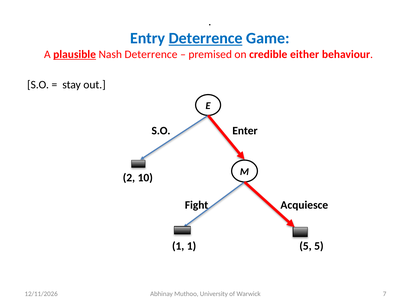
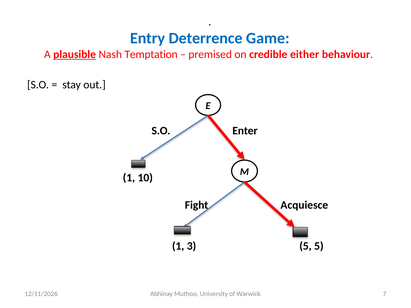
Deterrence at (206, 38) underline: present -> none
Nash Deterrence: Deterrence -> Temptation
2 at (129, 178): 2 -> 1
1 1: 1 -> 3
